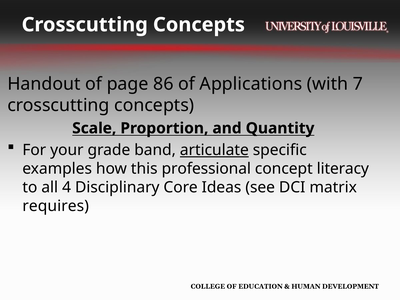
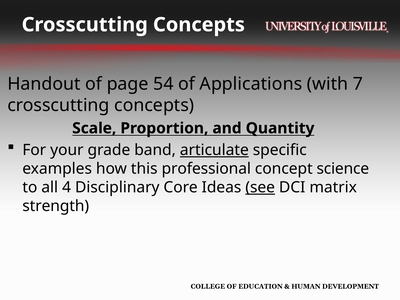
86: 86 -> 54
literacy: literacy -> science
see underline: none -> present
requires: requires -> strength
